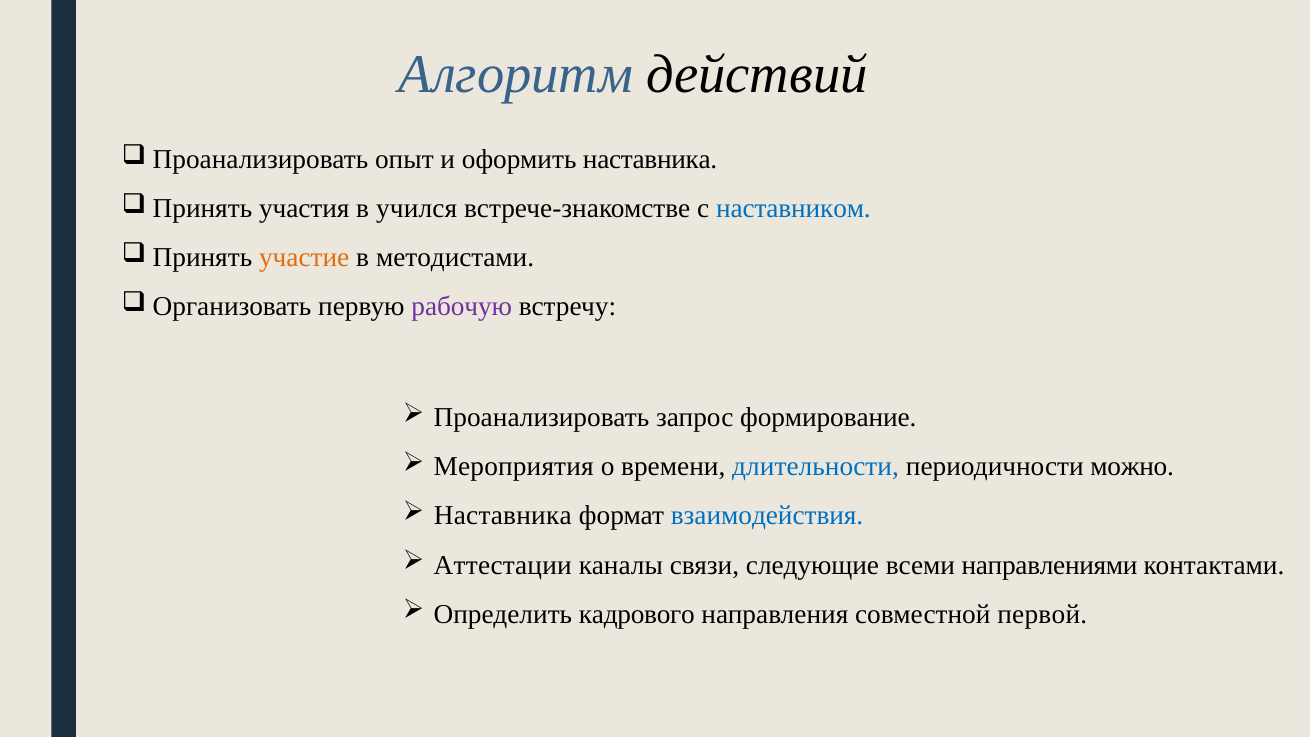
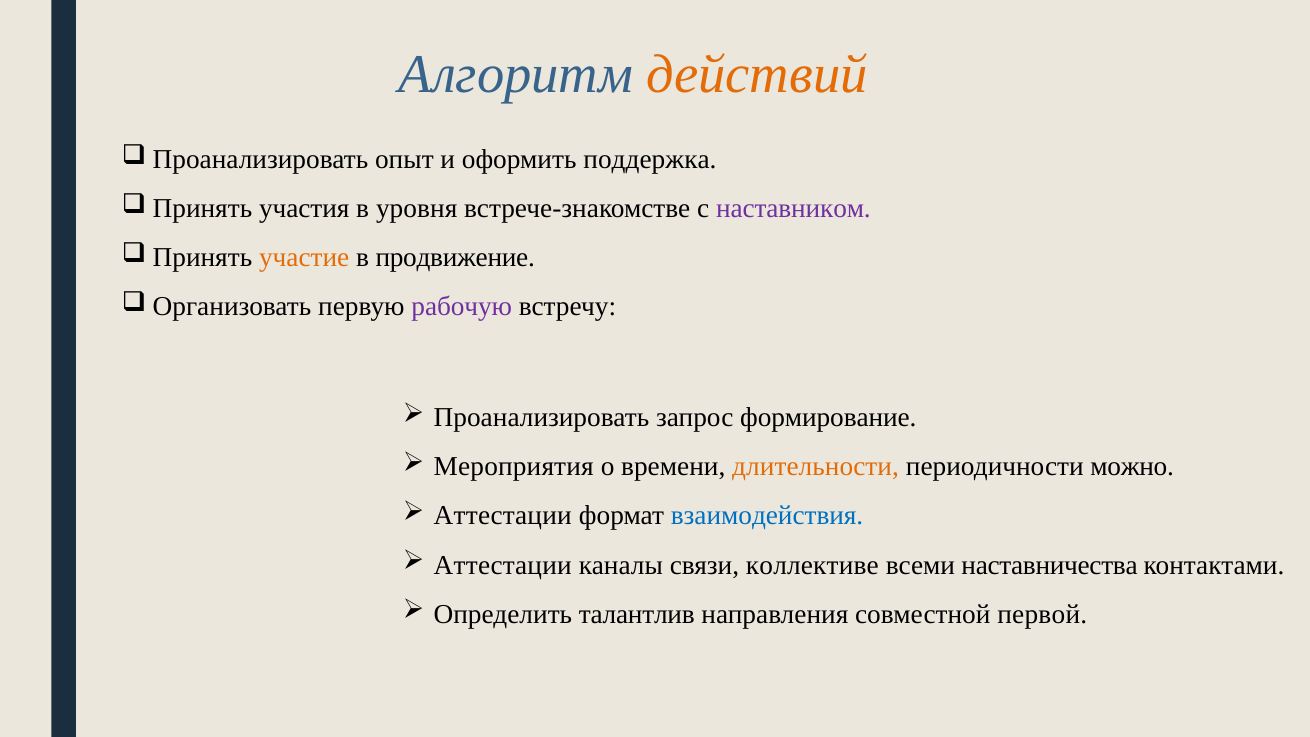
действий colour: black -> orange
оформить наставника: наставника -> поддержка
учился: учился -> уровня
наставником colour: blue -> purple
методистами: методистами -> продвижение
длительности colour: blue -> orange
Наставника at (503, 516): Наставника -> Аттестации
следующие: следующие -> коллективе
направлениями: направлениями -> наставничества
кадрового: кадрового -> талантлив
